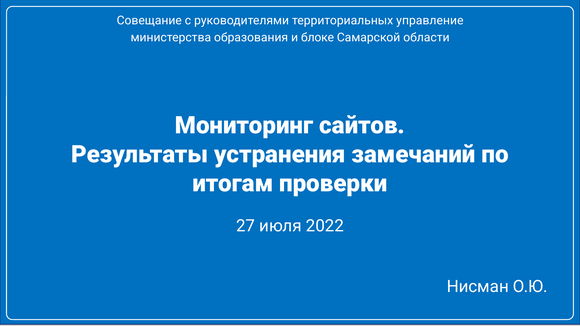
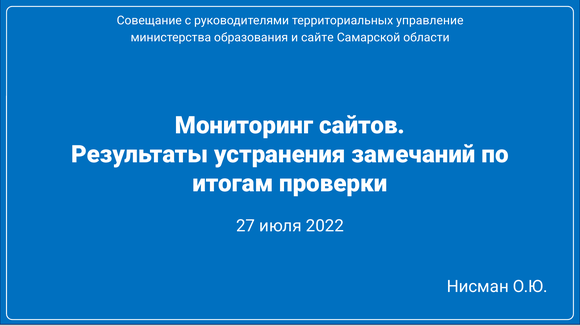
блоке: блоке -> сайте
